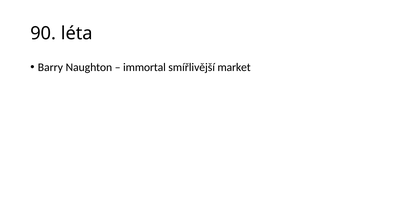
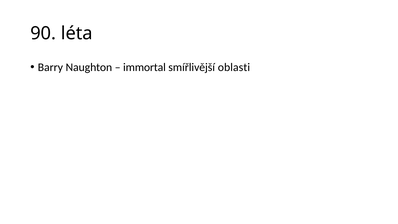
market: market -> oblasti
